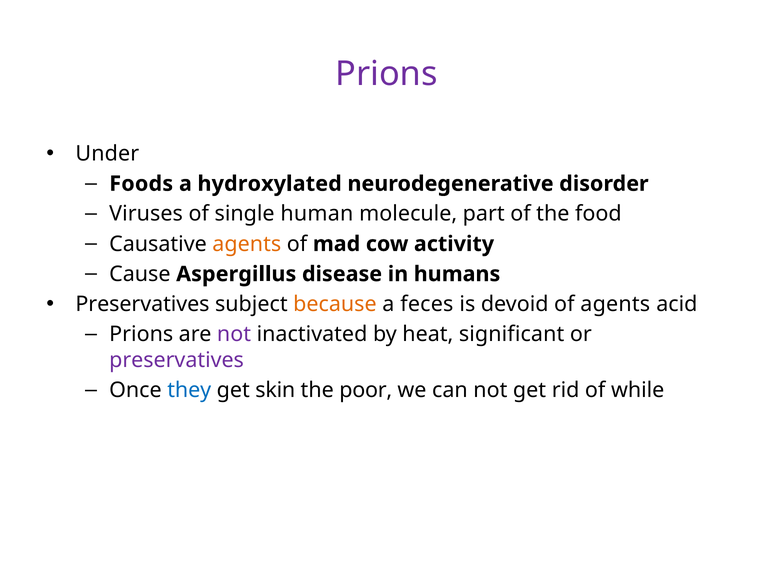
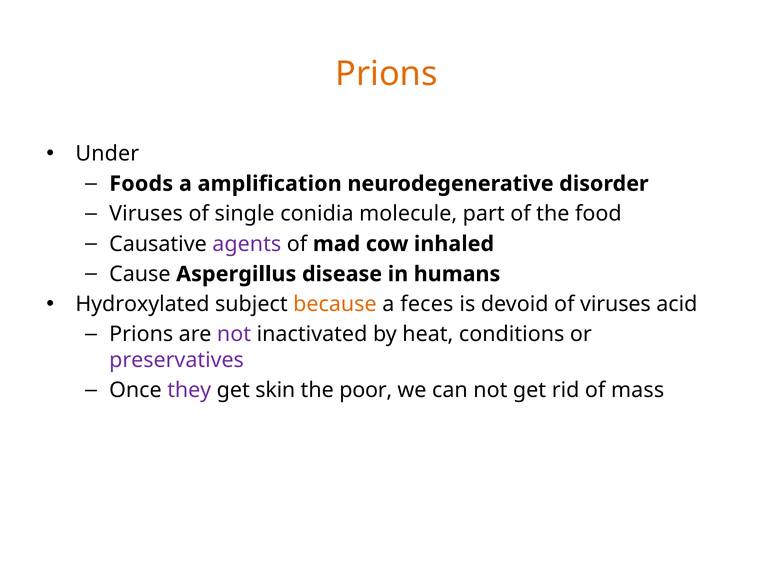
Prions at (386, 74) colour: purple -> orange
hydroxylated: hydroxylated -> amplification
human: human -> conidia
agents at (247, 244) colour: orange -> purple
activity: activity -> inhaled
Preservatives at (142, 304): Preservatives -> Hydroxylated
of agents: agents -> viruses
significant: significant -> conditions
they colour: blue -> purple
while: while -> mass
